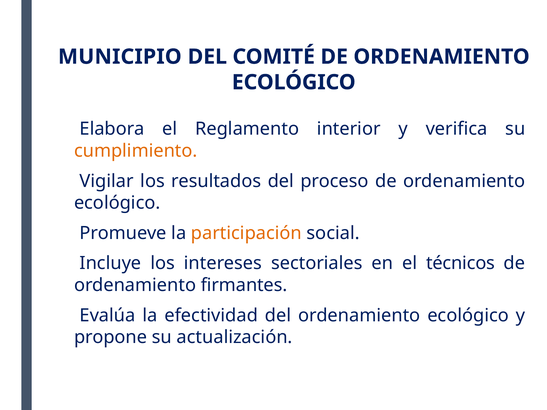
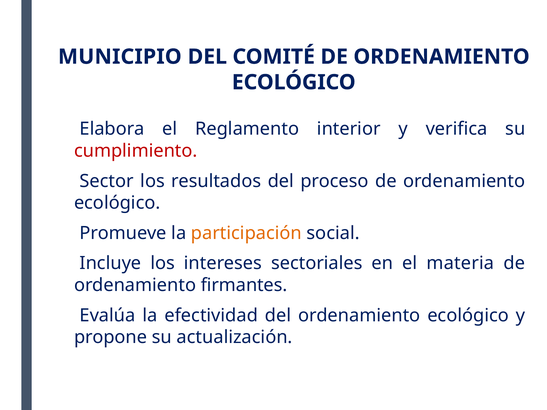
cumplimiento colour: orange -> red
Vigilar: Vigilar -> Sector
técnicos: técnicos -> materia
